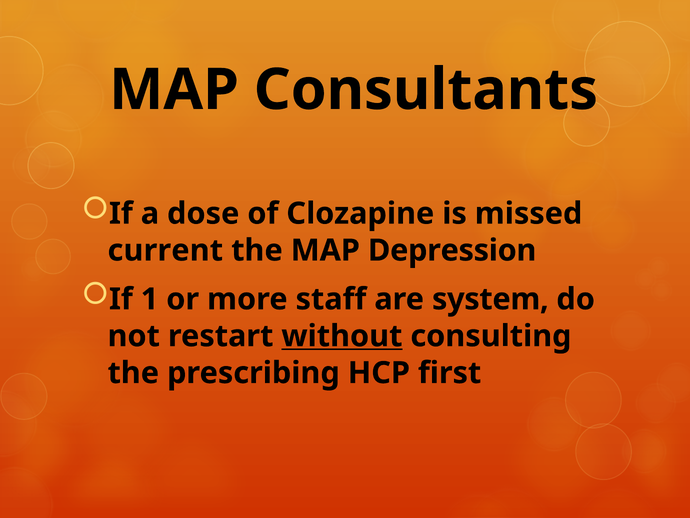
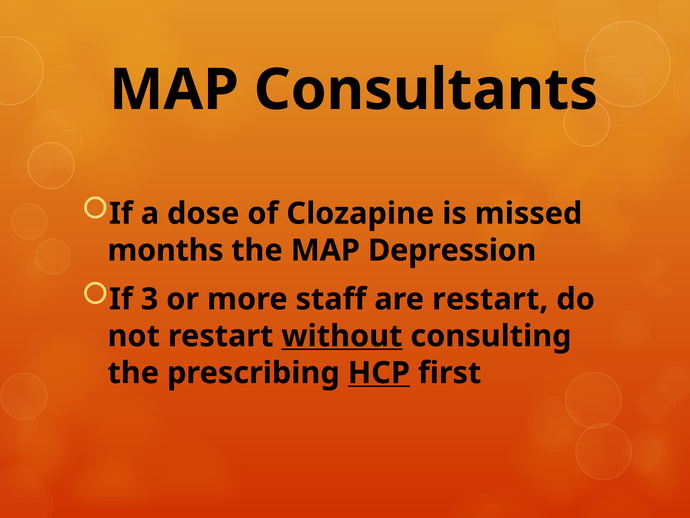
current: current -> months
1: 1 -> 3
are system: system -> restart
HCP underline: none -> present
